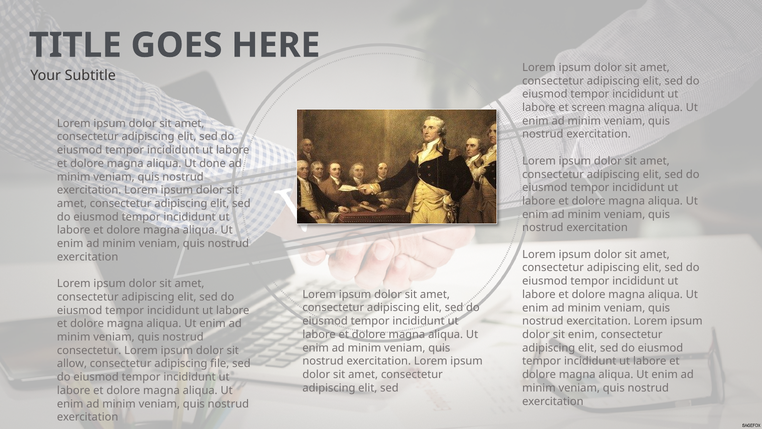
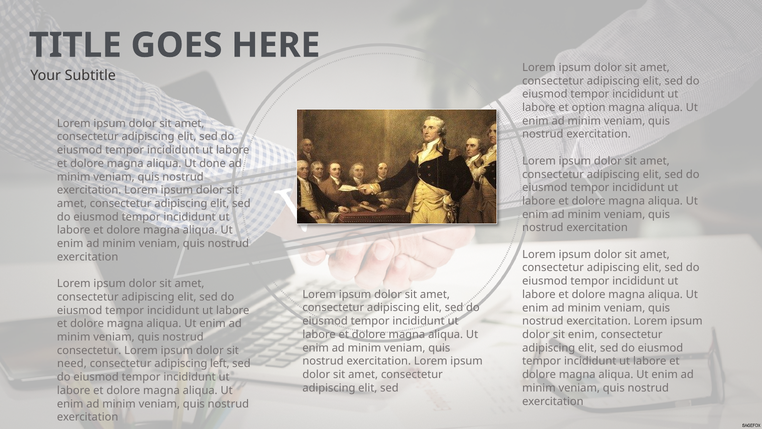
screen: screen -> option
allow: allow -> need
file: file -> left
